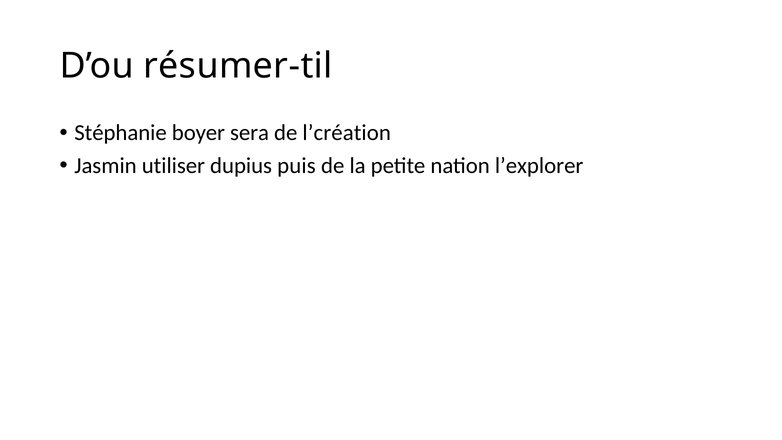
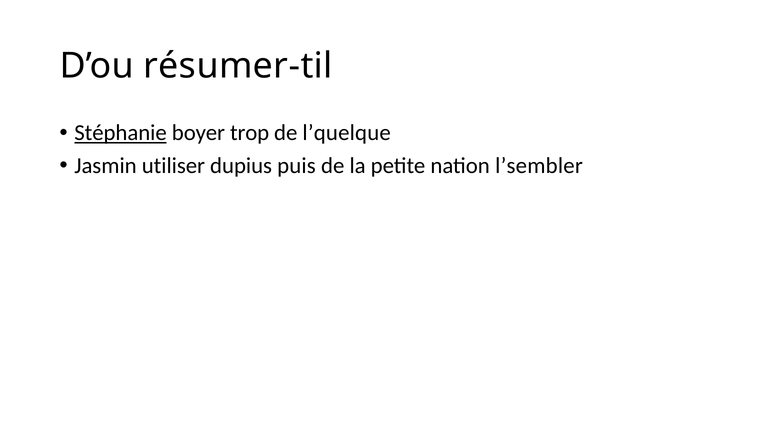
Stéphanie underline: none -> present
sera: sera -> trop
l’création: l’création -> l’quelque
l’explorer: l’explorer -> l’sembler
